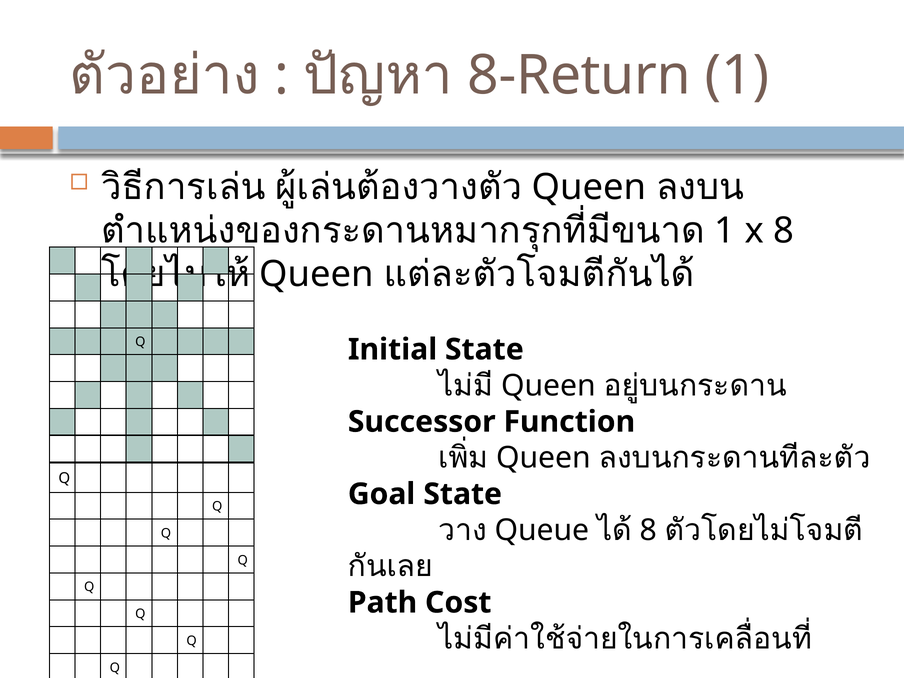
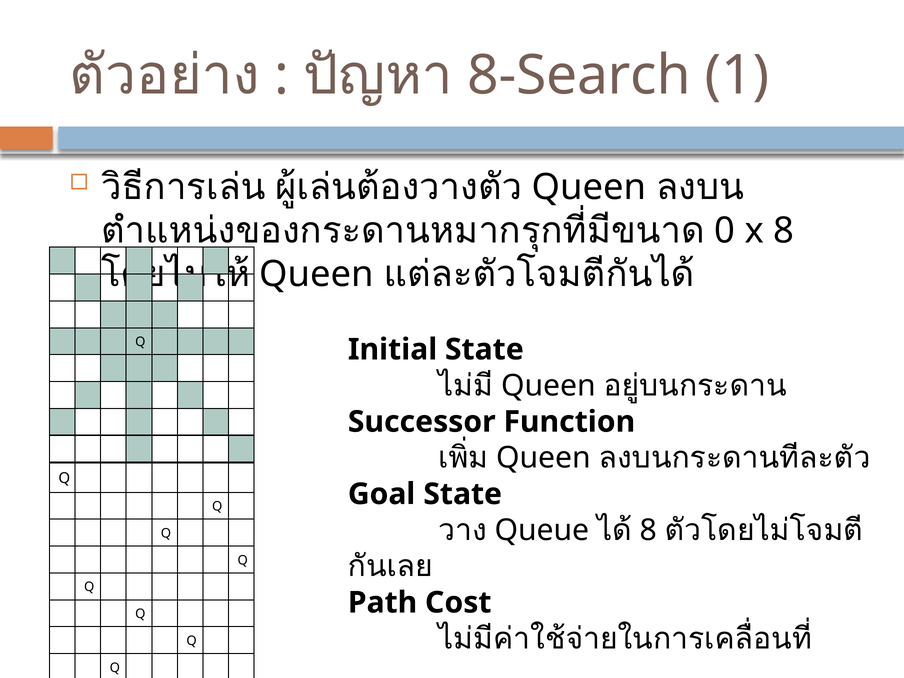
8-Return: 8-Return -> 8-Search
1 at (725, 231): 1 -> 0
